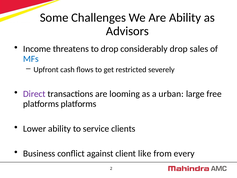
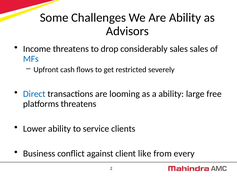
considerably drop: drop -> sales
Direct colour: purple -> blue
a urban: urban -> ability
platforms platforms: platforms -> threatens
